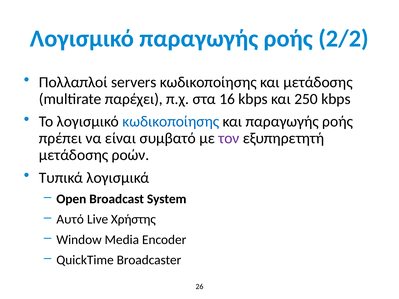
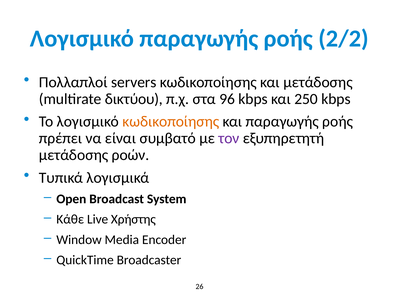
παρέχει: παρέχει -> δικτύου
16: 16 -> 96
κωδικοποίησης at (171, 122) colour: blue -> orange
Αυτό: Αυτό -> Κάθε
